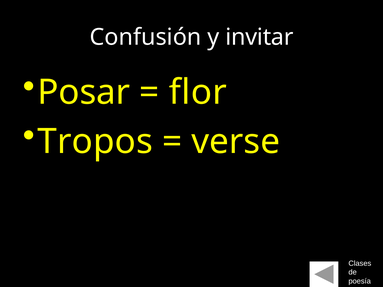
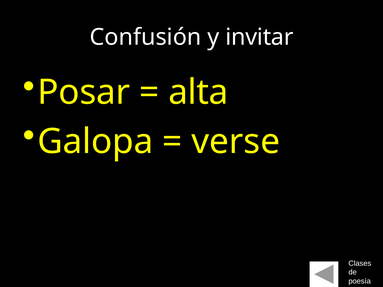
flor: flor -> alta
Tropos: Tropos -> Galopa
